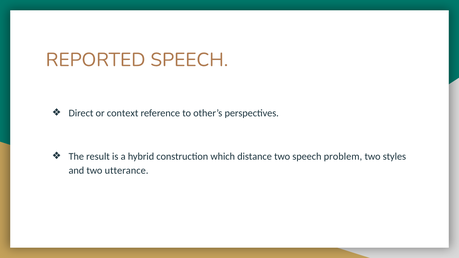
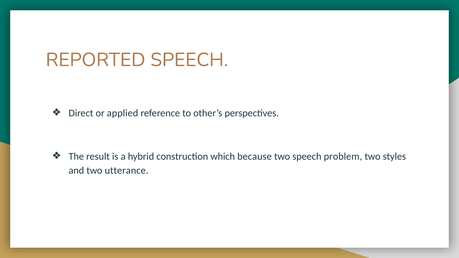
context: context -> applied
distance: distance -> because
